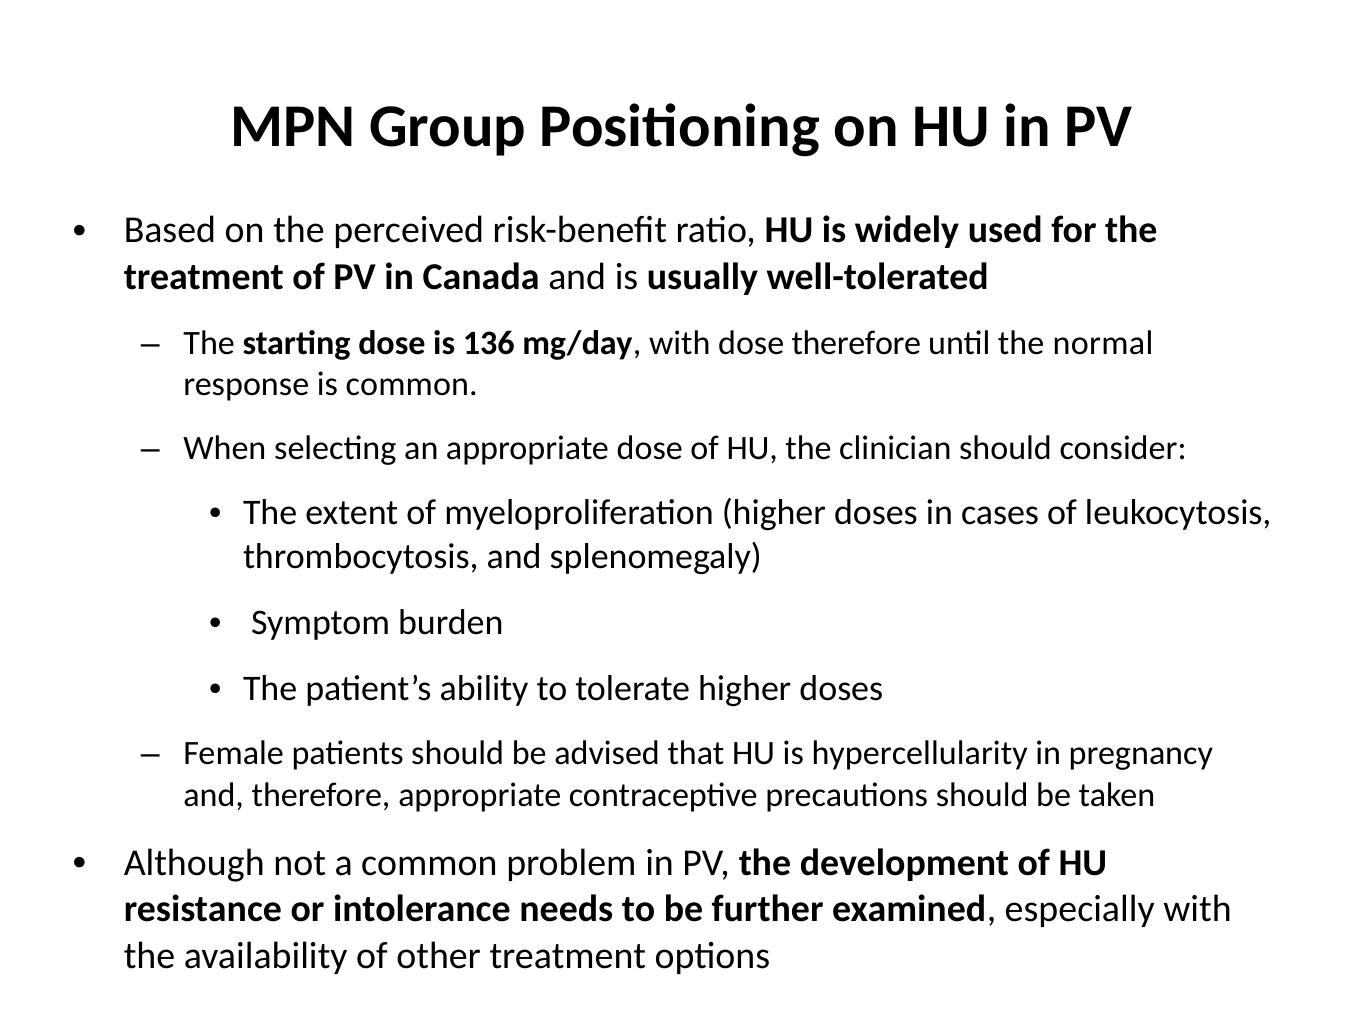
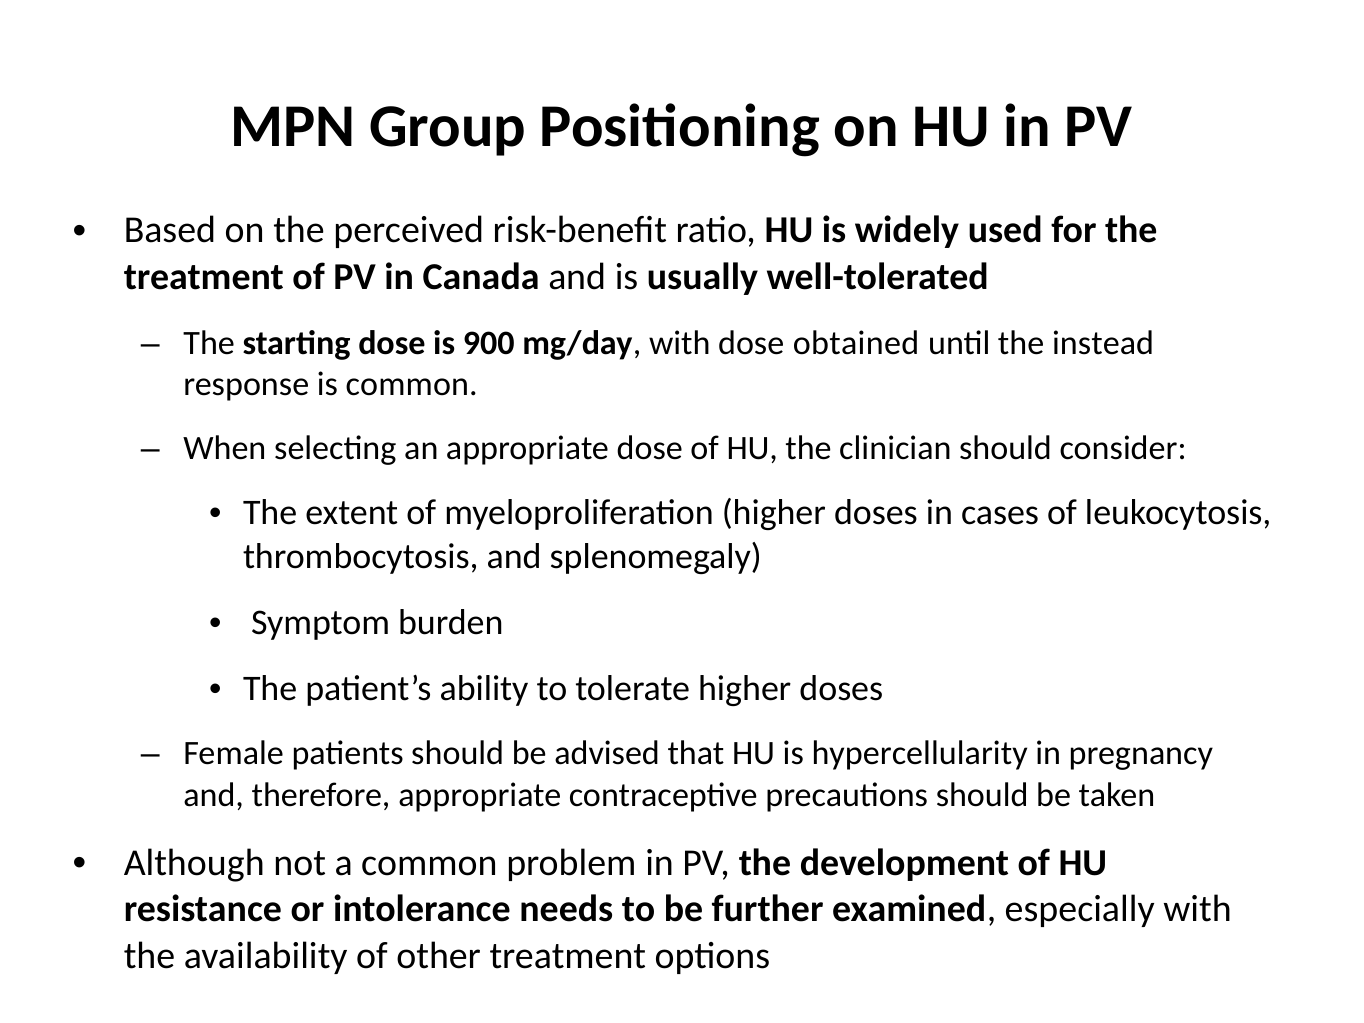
136: 136 -> 900
dose therefore: therefore -> obtained
normal: normal -> instead
